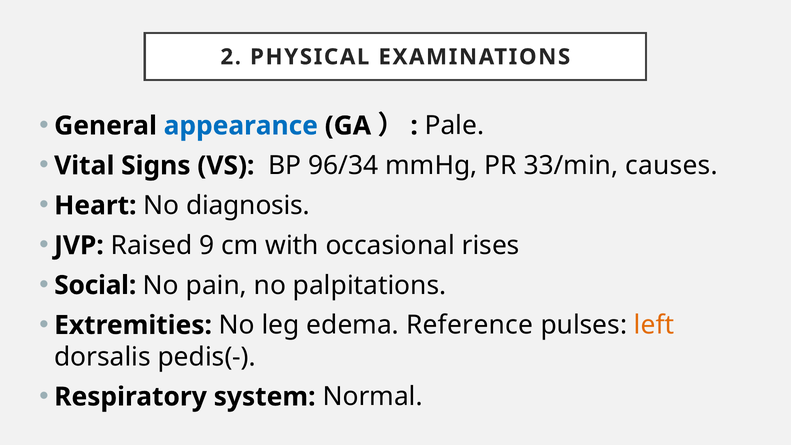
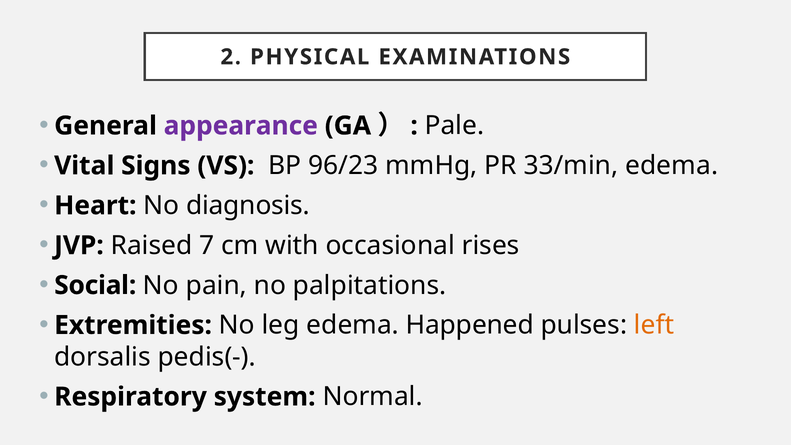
appearance colour: blue -> purple
96/34: 96/34 -> 96/23
33/min causes: causes -> edema
9: 9 -> 7
Reference: Reference -> Happened
